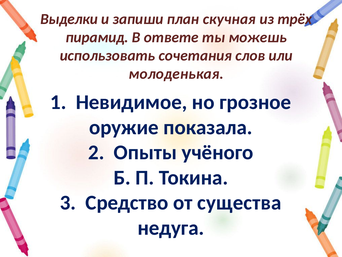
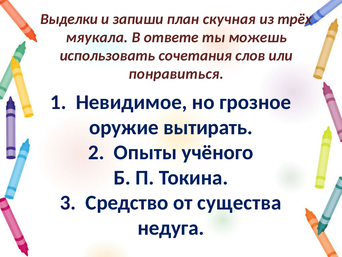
пирамид: пирамид -> мяукала
молоденькая: молоденькая -> понравиться
показала: показала -> вытирать
